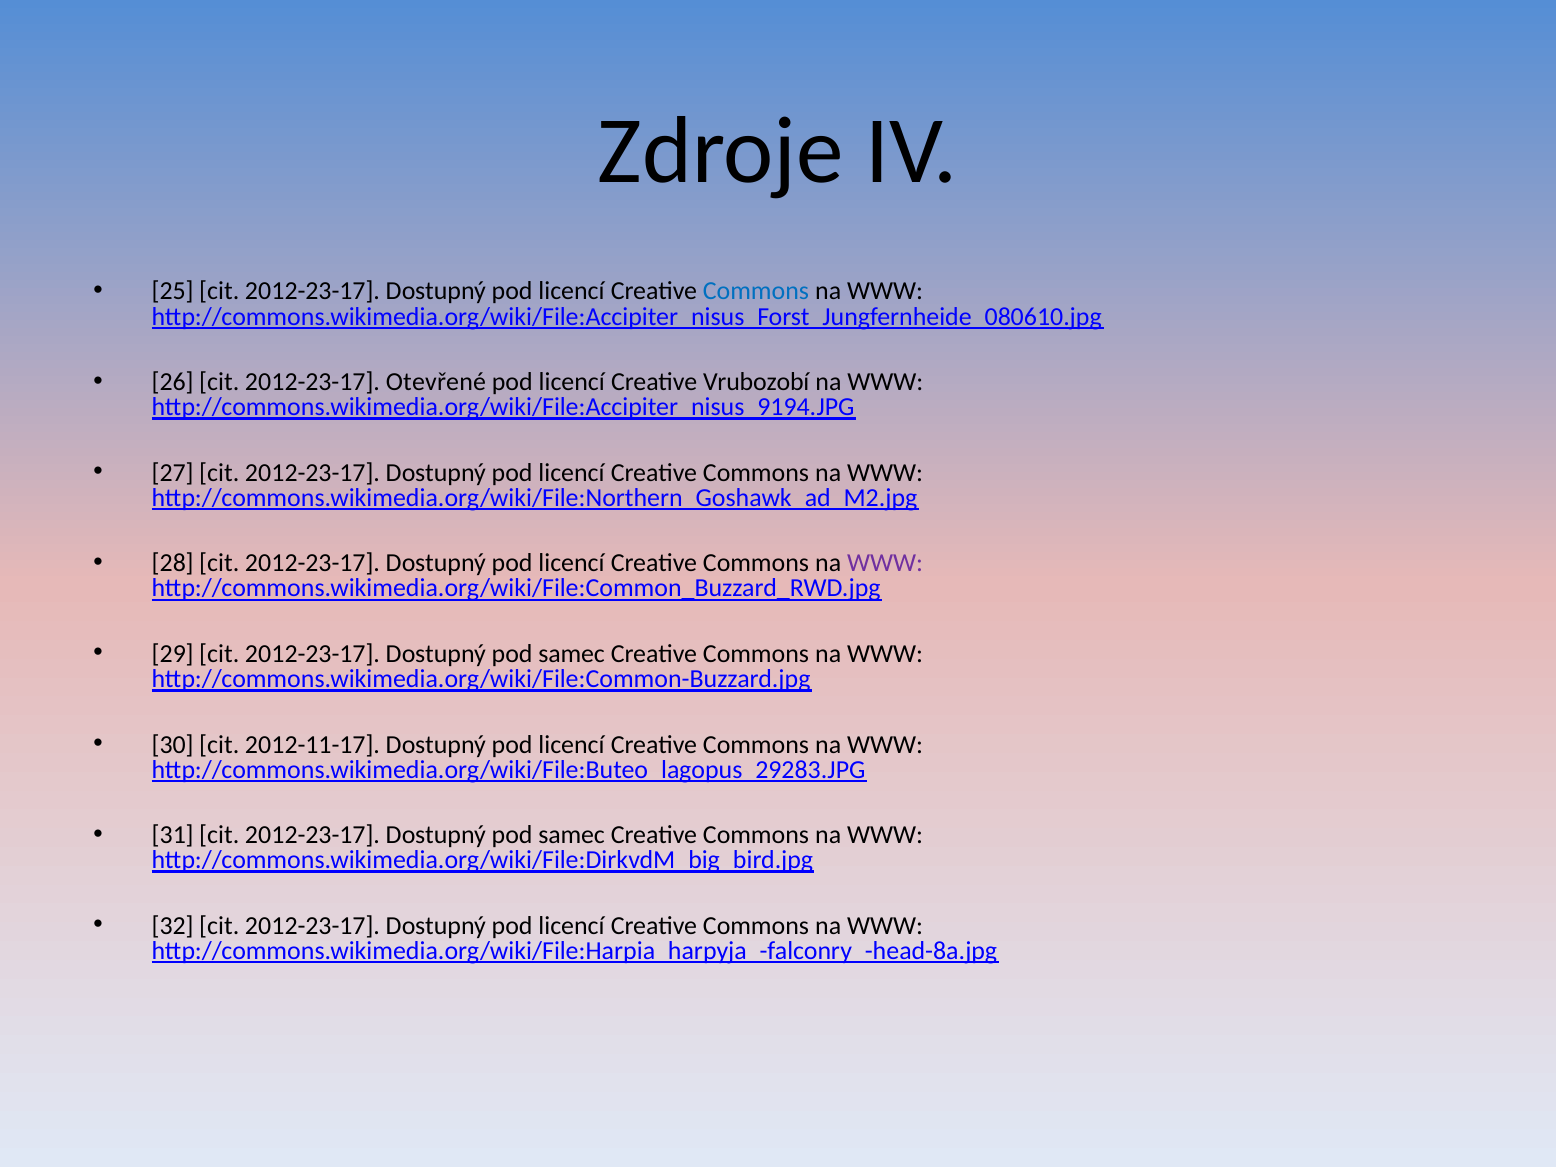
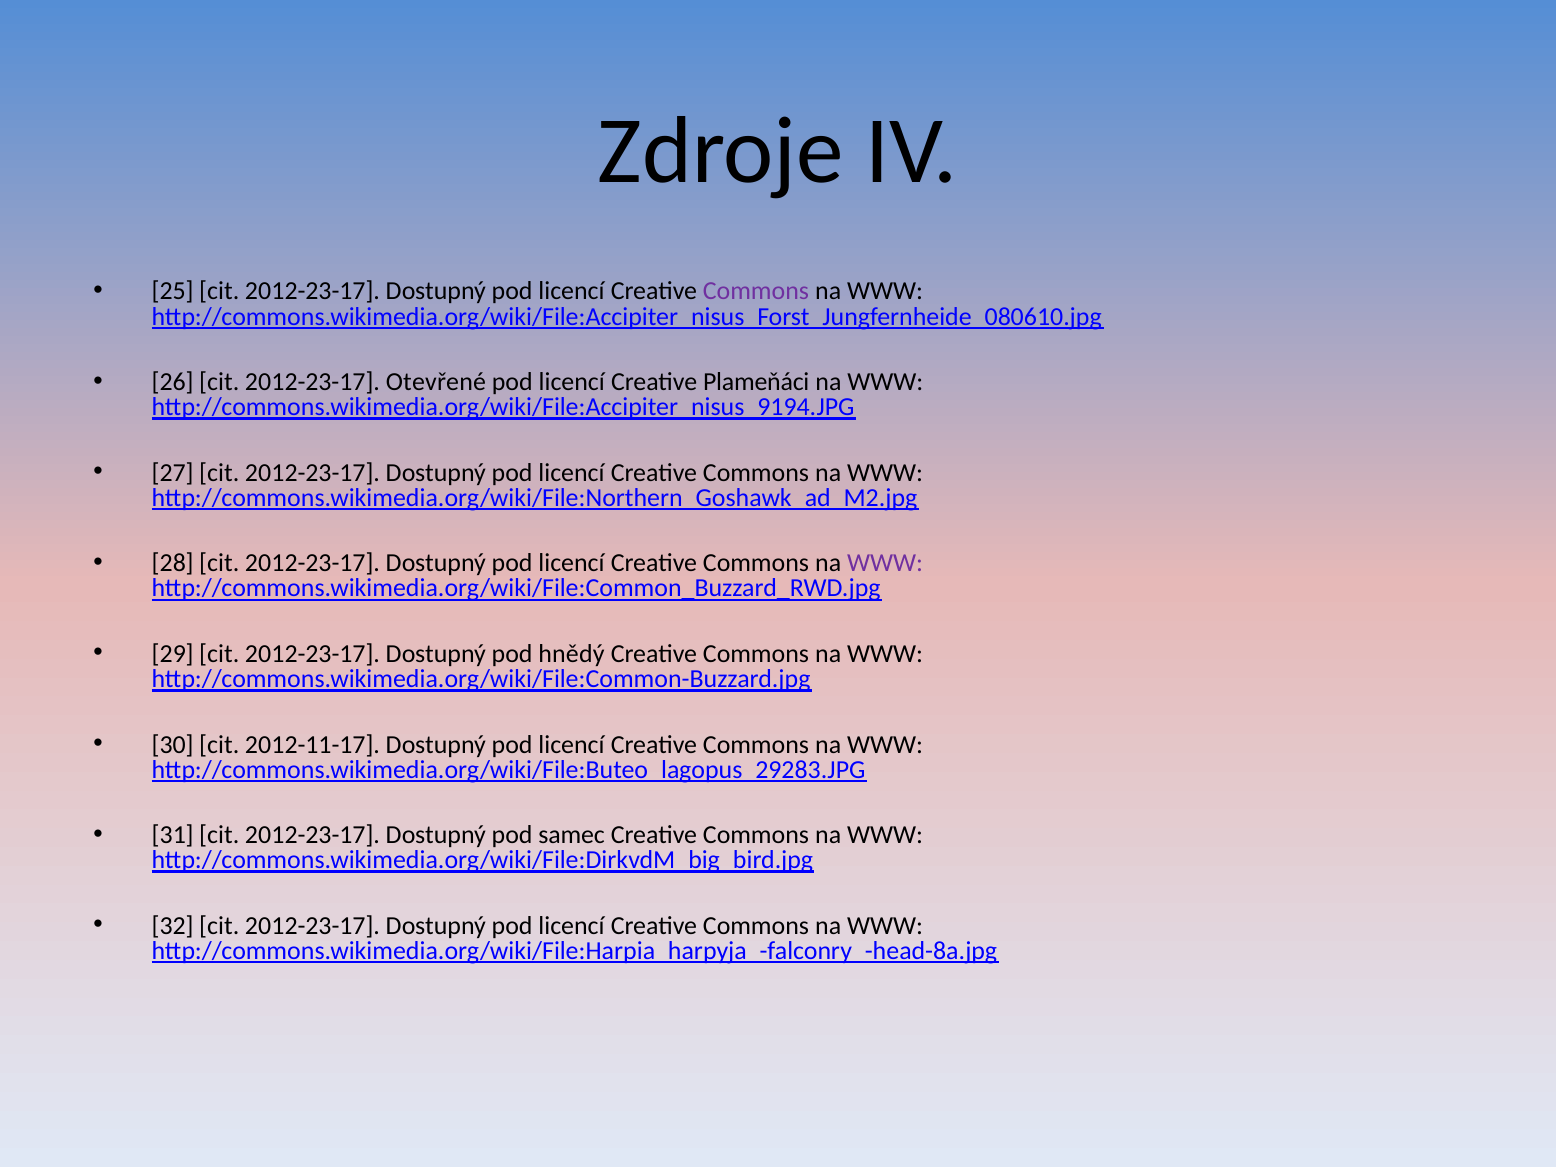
Commons at (756, 291) colour: blue -> purple
Vrubozobí: Vrubozobí -> Plameňáci
samec at (572, 654): samec -> hnědý
